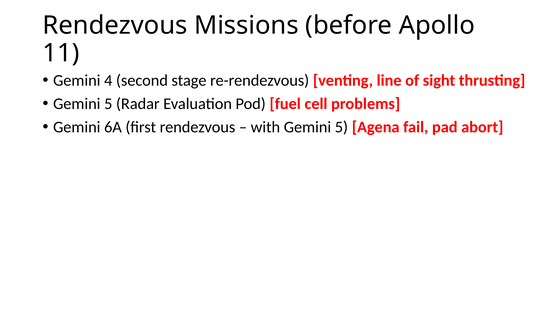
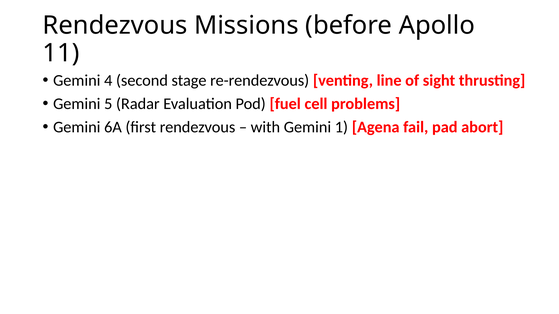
with Gemini 5: 5 -> 1
